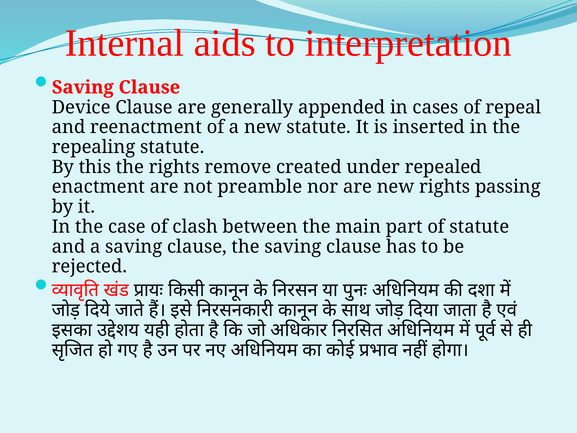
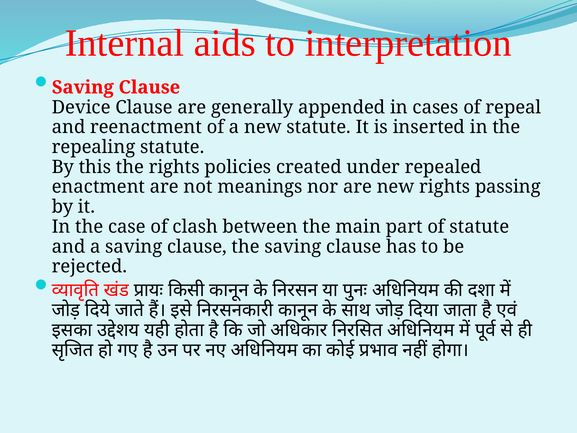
remove: remove -> policies
preamble: preamble -> meanings
